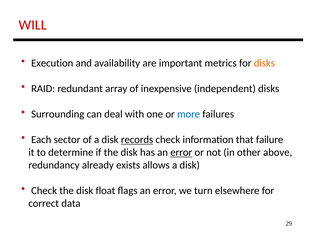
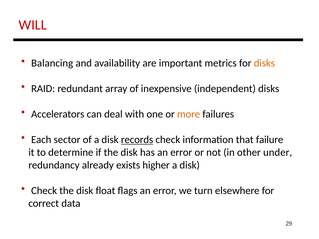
Execution: Execution -> Balancing
Surrounding: Surrounding -> Accelerators
more colour: blue -> orange
error at (181, 153) underline: present -> none
above: above -> under
allows: allows -> higher
